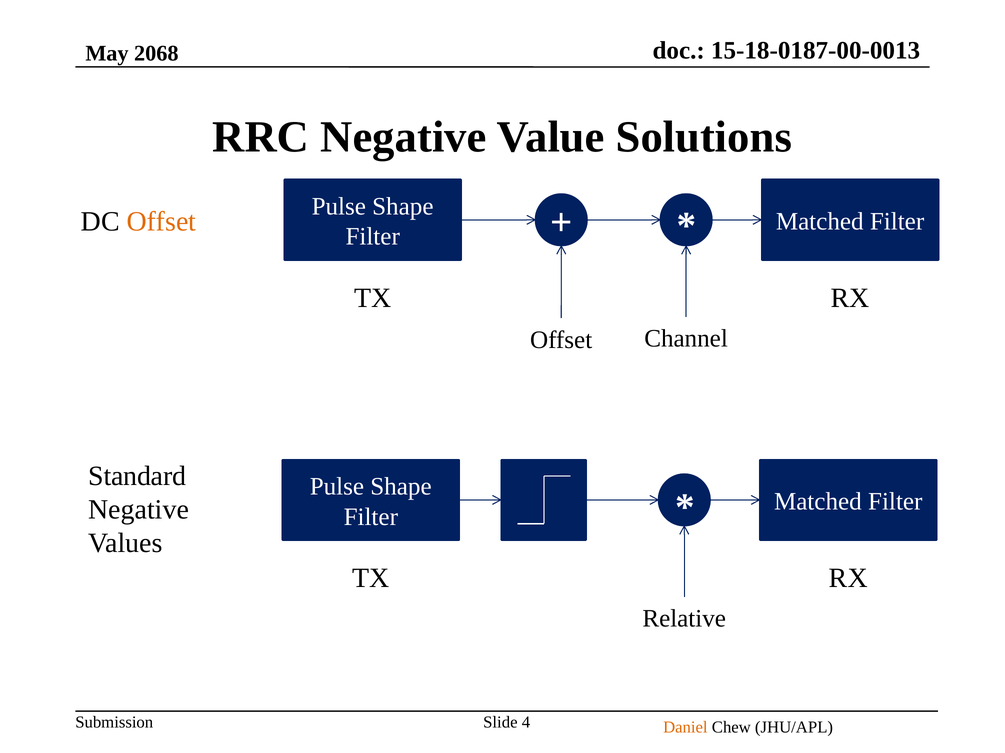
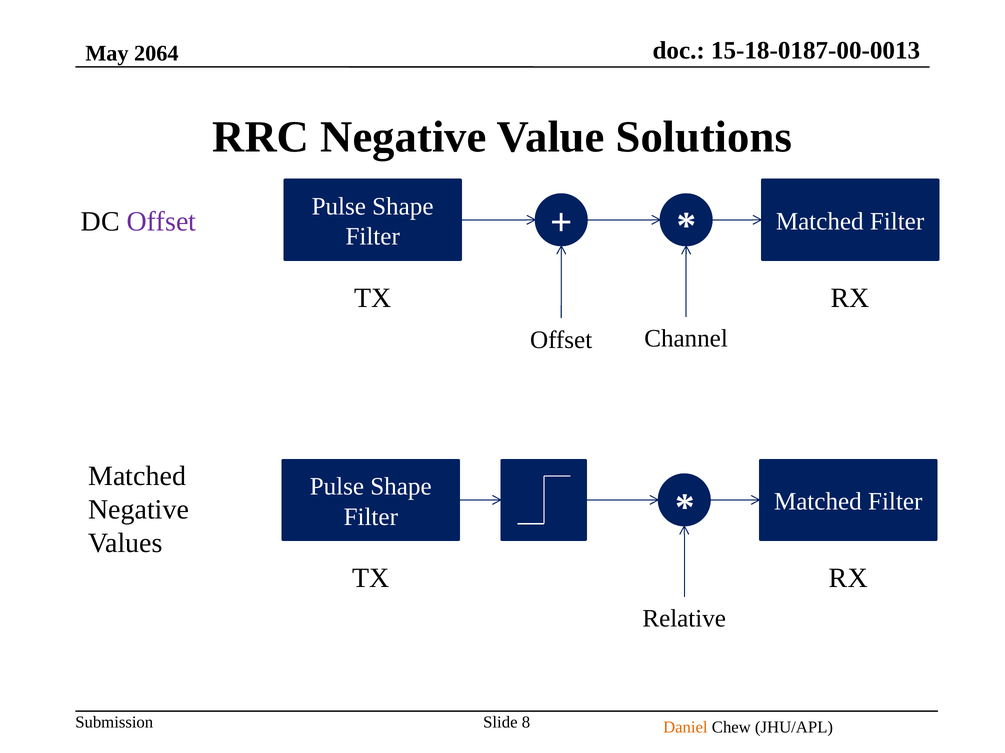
2068: 2068 -> 2064
Offset at (161, 222) colour: orange -> purple
Standard at (137, 477): Standard -> Matched
4: 4 -> 8
